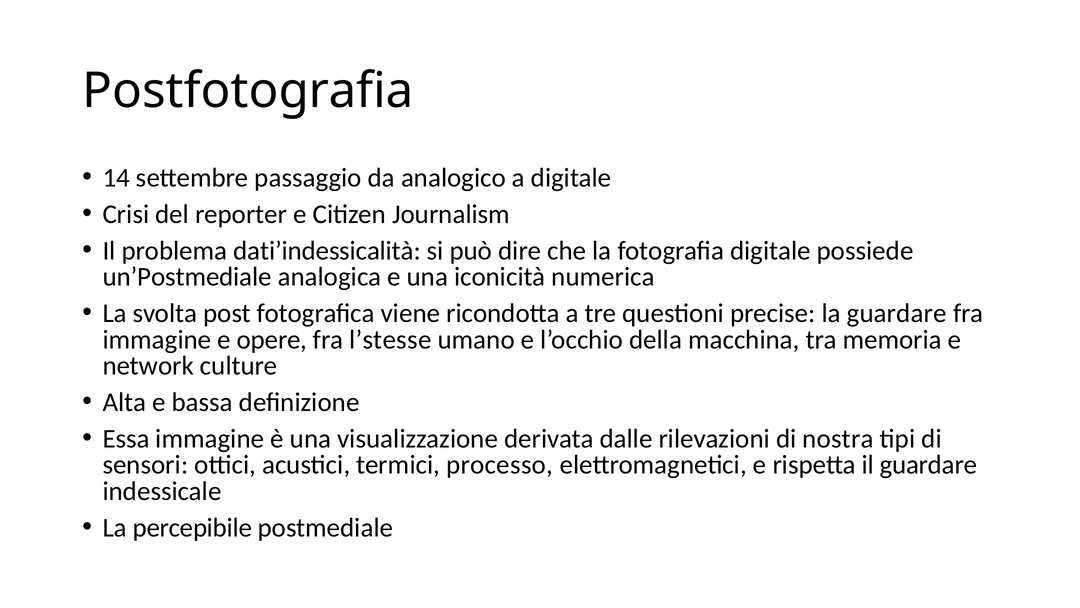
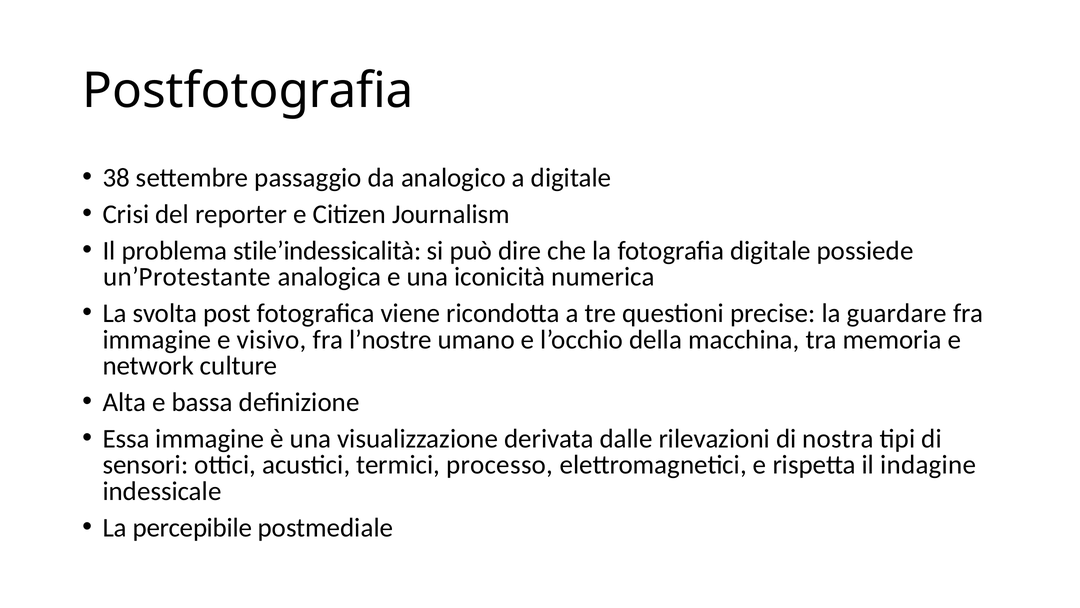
14: 14 -> 38
dati’indessicalità: dati’indessicalità -> stile’indessicalità
un’Postmediale: un’Postmediale -> un’Protestante
opere: opere -> visivo
l’stesse: l’stesse -> l’nostre
il guardare: guardare -> indagine
